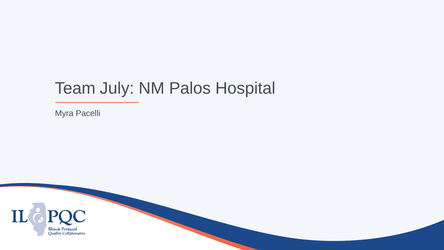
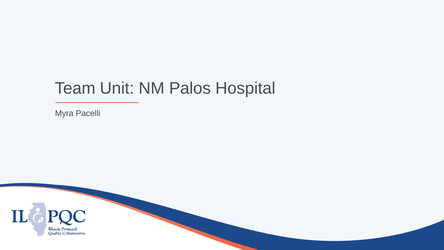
July: July -> Unit
